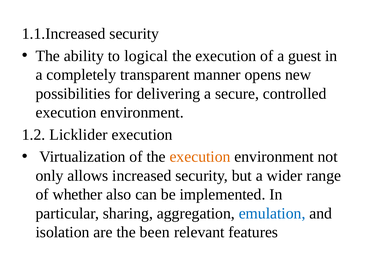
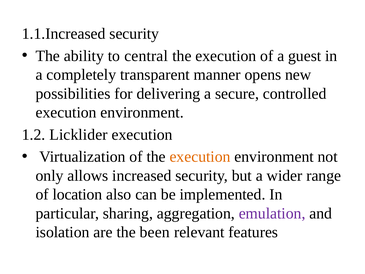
logical: logical -> central
whether: whether -> location
emulation colour: blue -> purple
